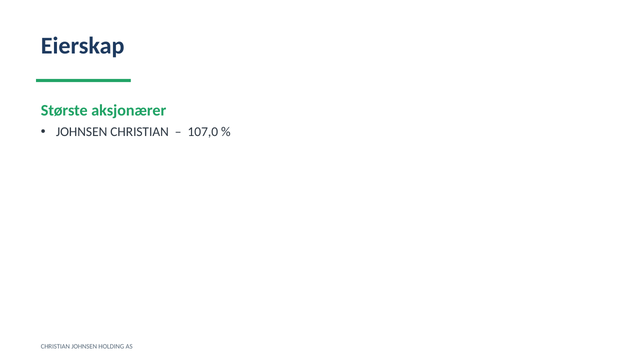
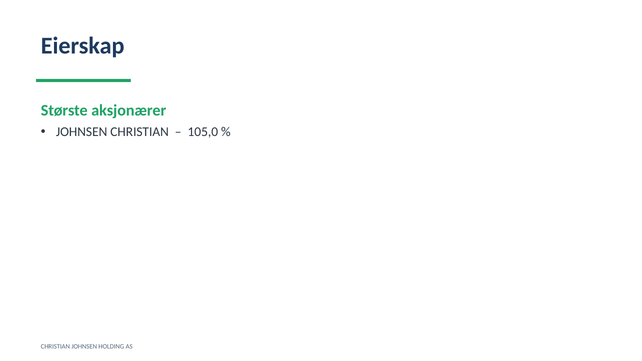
107,0: 107,0 -> 105,0
